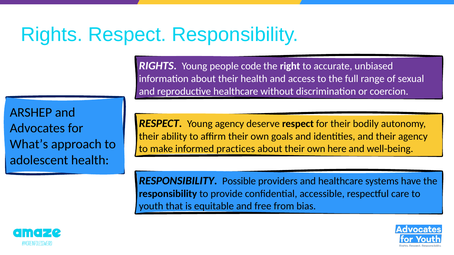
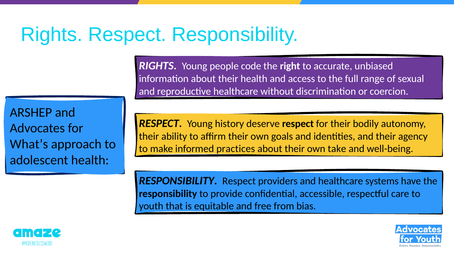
Young agency: agency -> history
here: here -> take
RESPONSIBILITY Possible: Possible -> Respect
